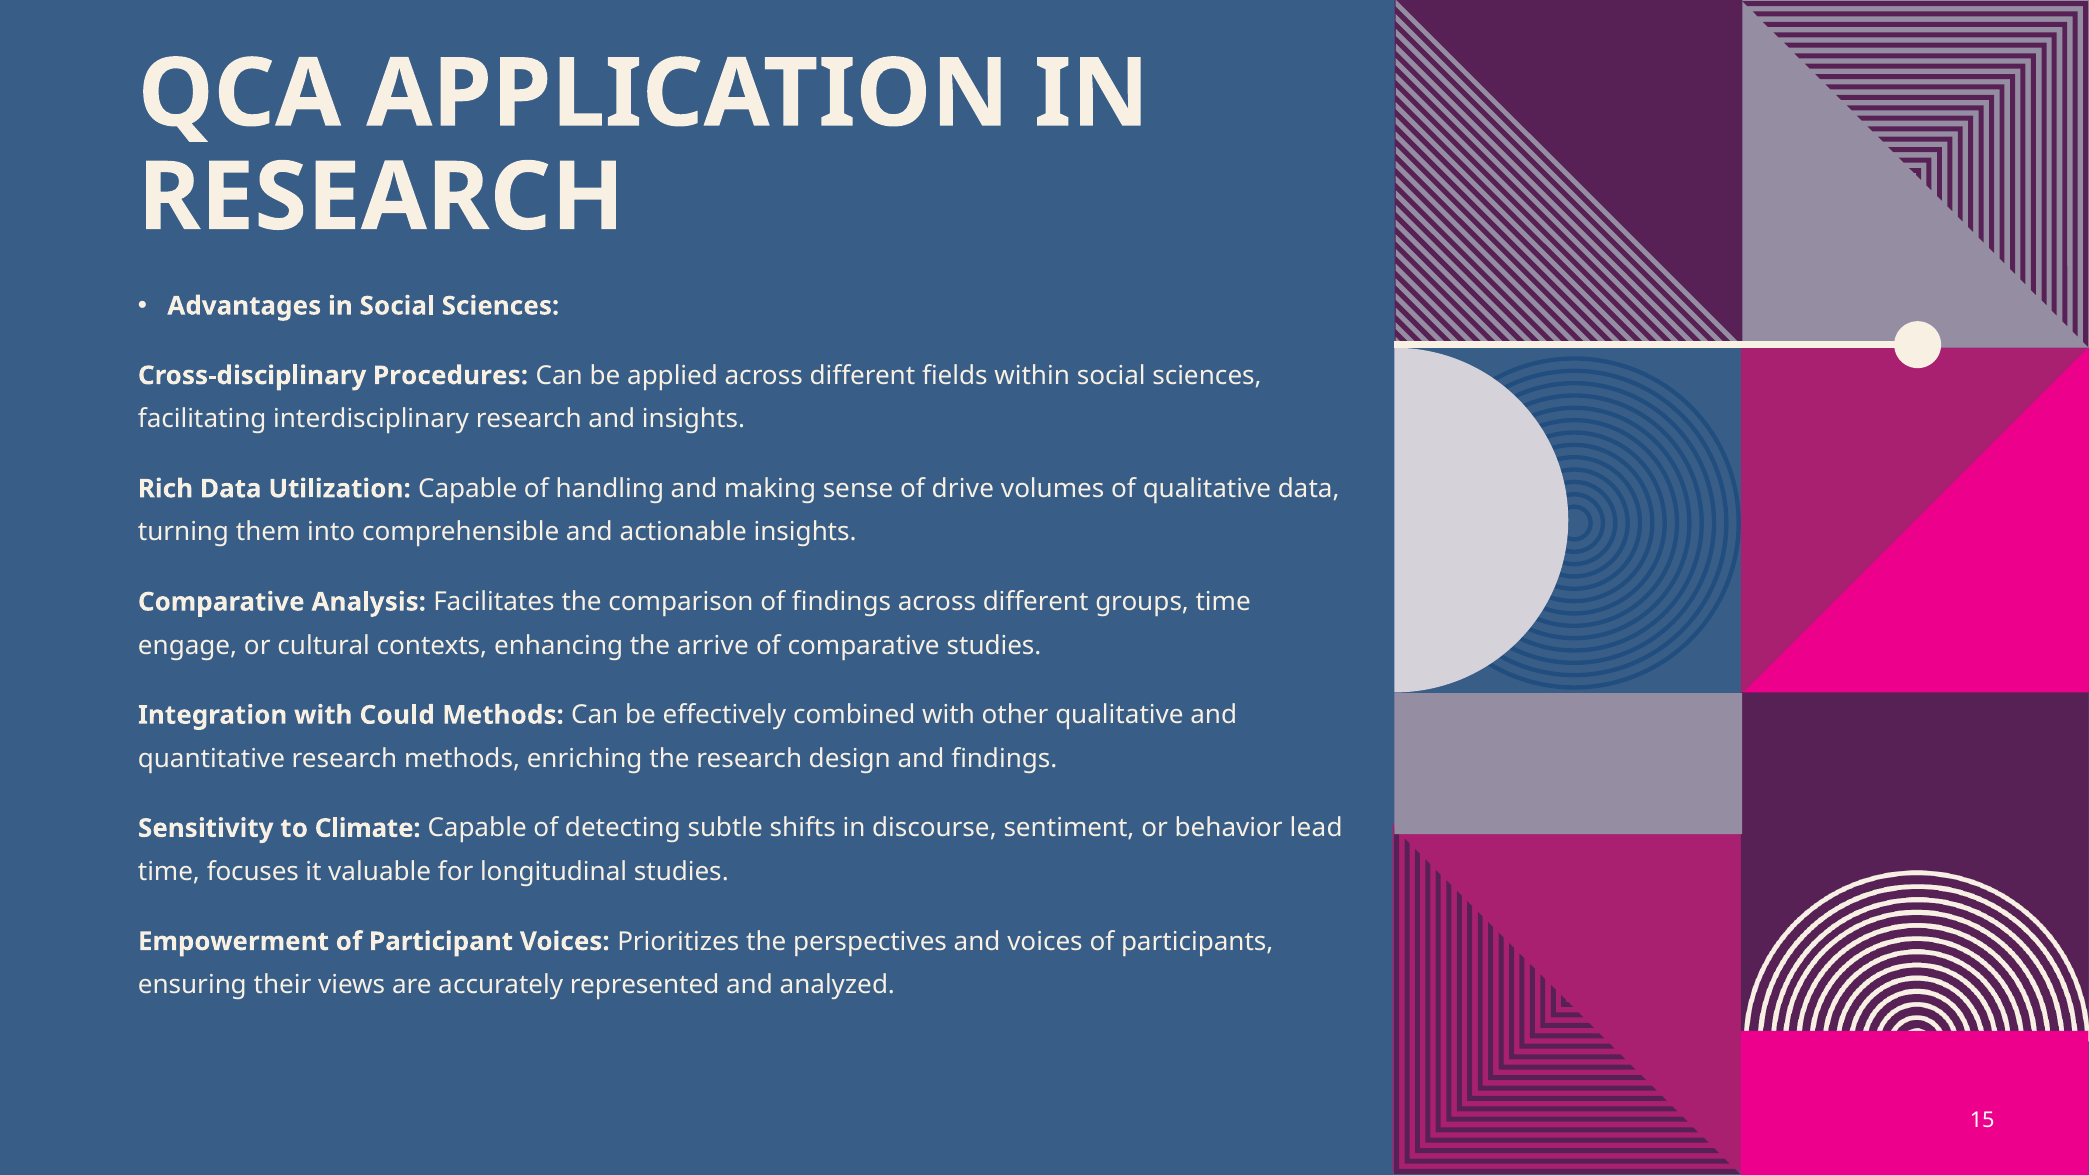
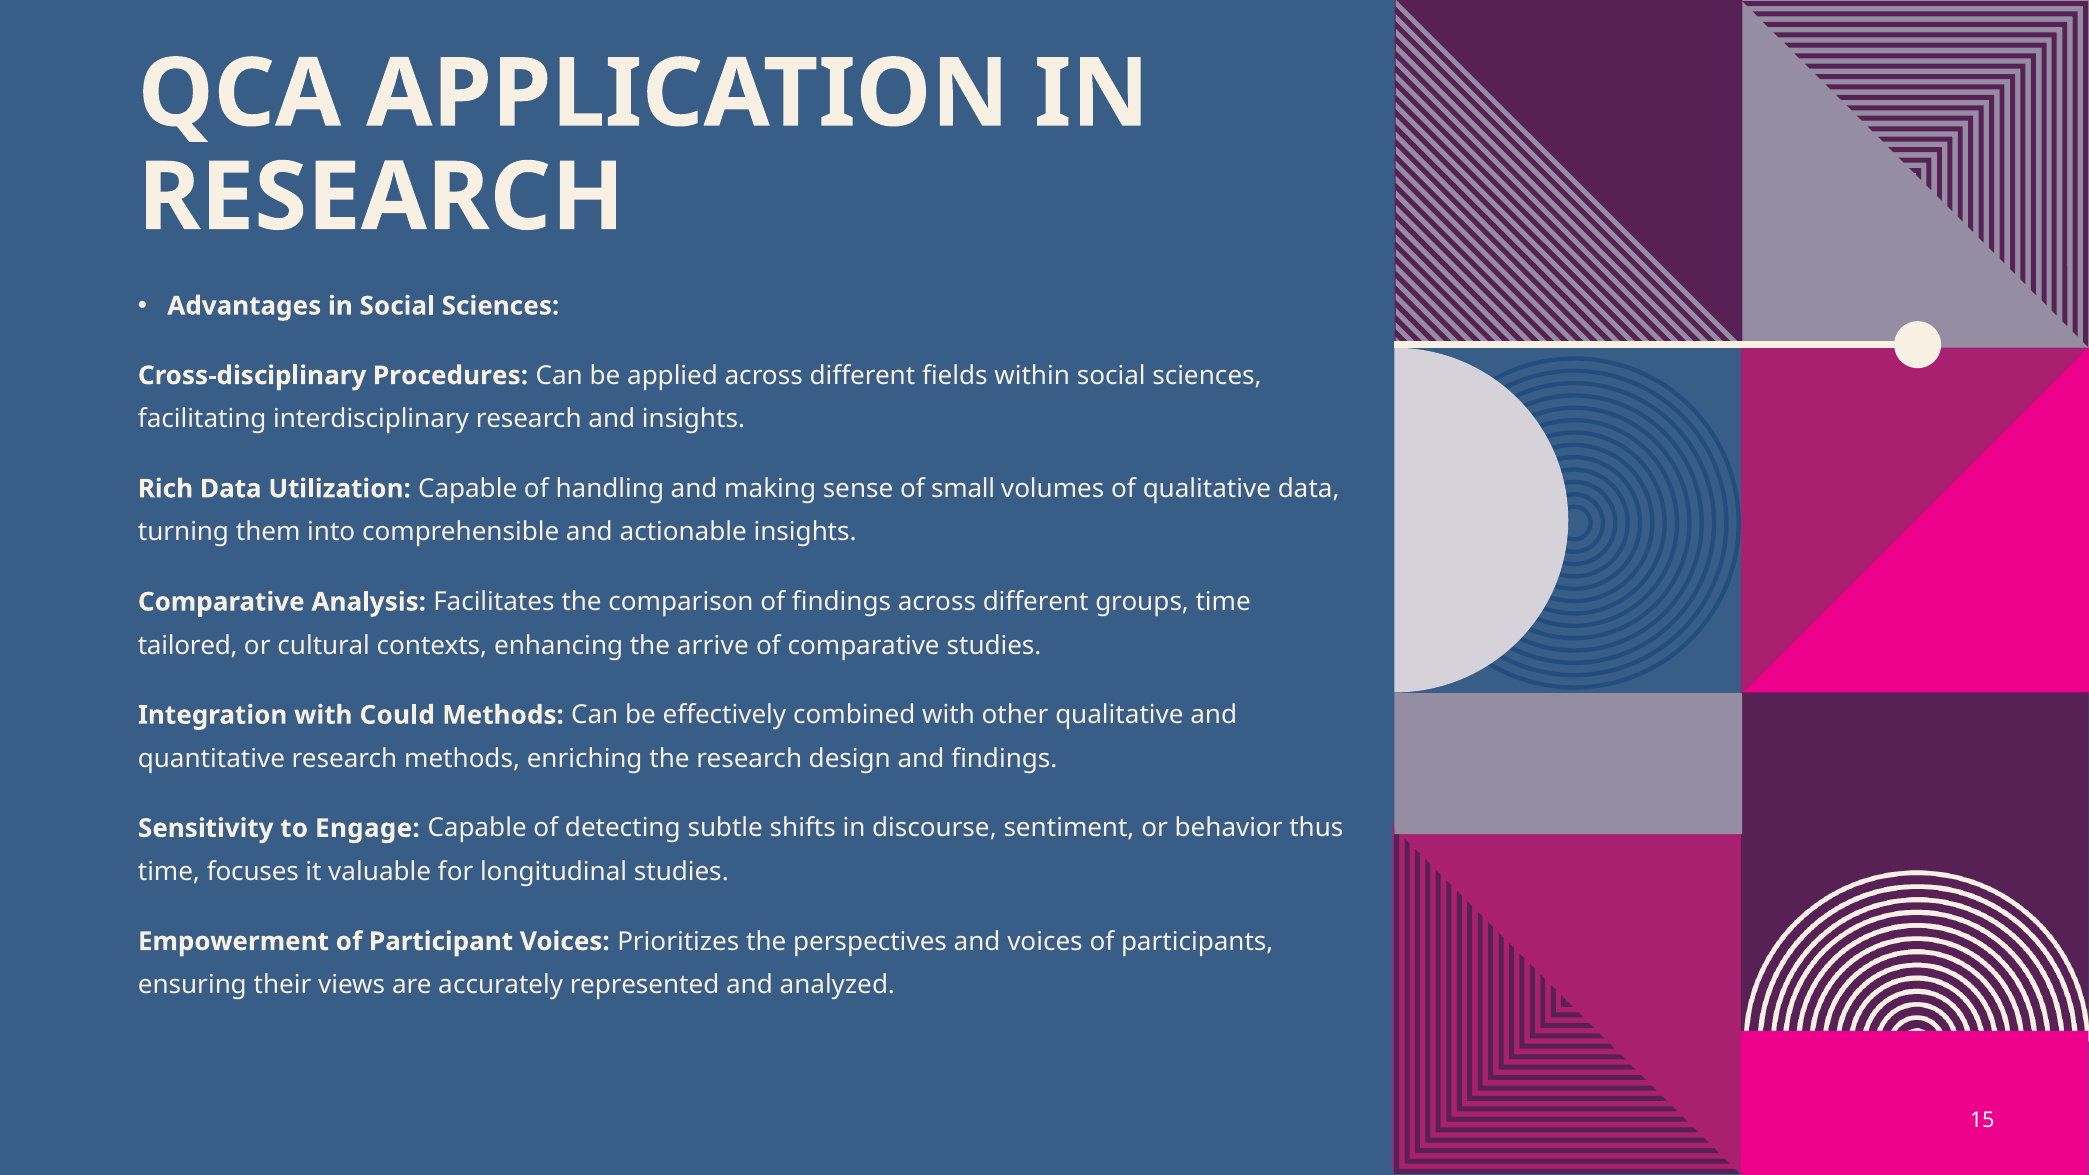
drive: drive -> small
engage: engage -> tailored
Climate: Climate -> Engage
lead: lead -> thus
